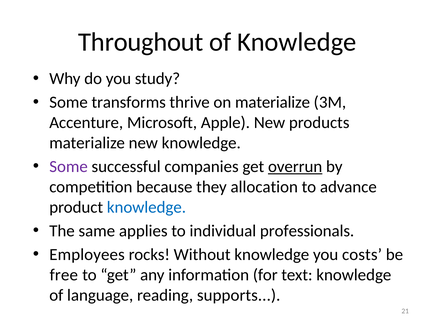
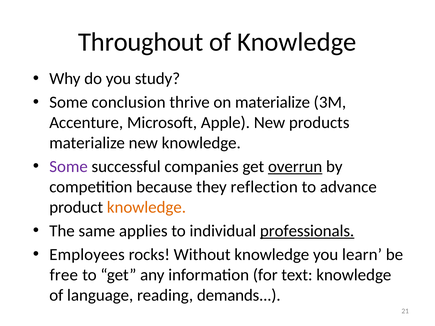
transforms: transforms -> conclusion
allocation: allocation -> reflection
knowledge at (146, 207) colour: blue -> orange
professionals underline: none -> present
costs: costs -> learn
supports: supports -> demands
